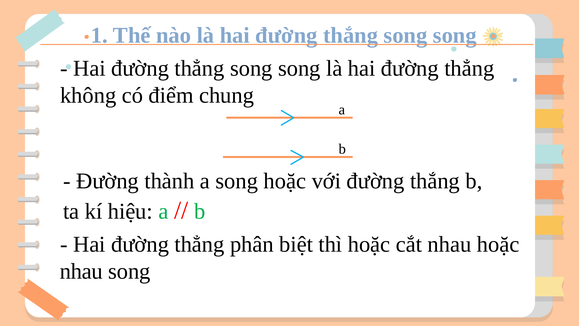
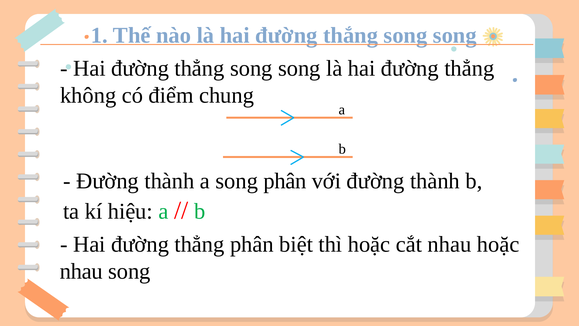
song hoặc: hoặc -> phân
với đường thắng: thắng -> thành
